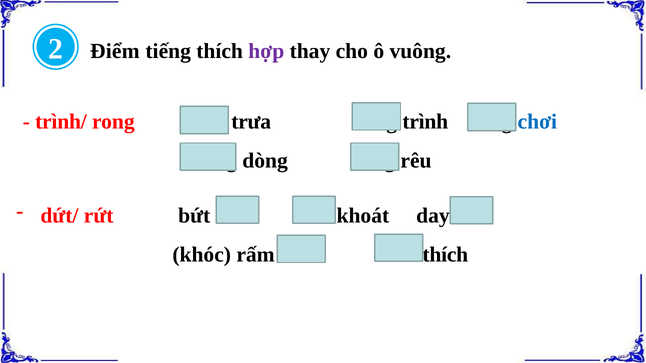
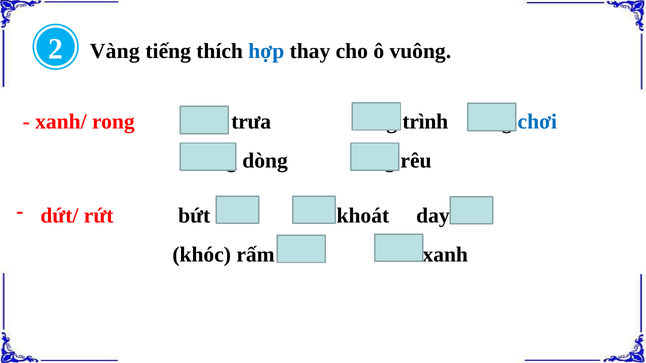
Điểm: Điểm -> Vàng
hợp colour: purple -> blue
trình/: trình/ -> xanh/
thích at (445, 255): thích -> xanh
